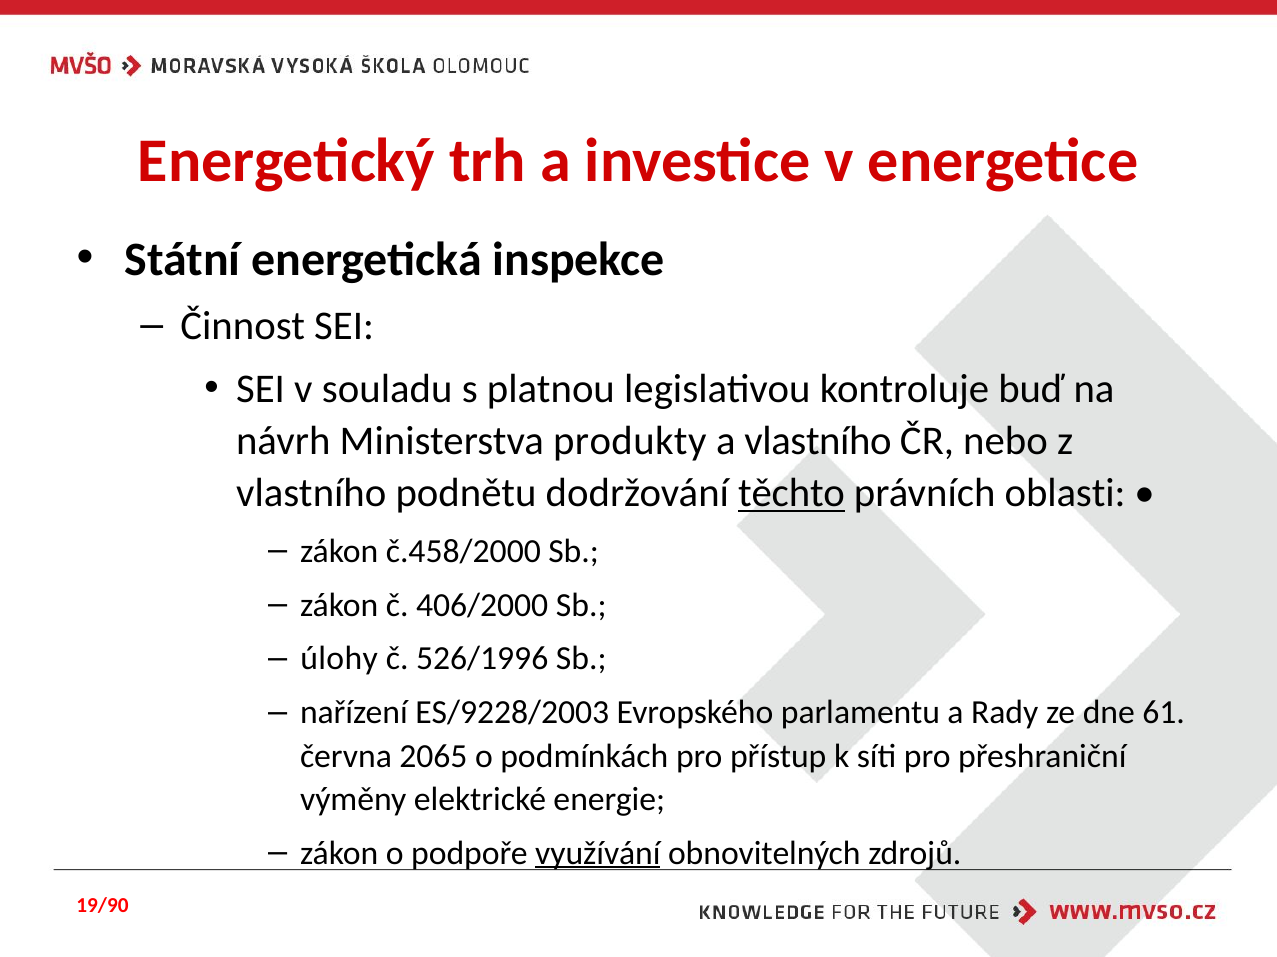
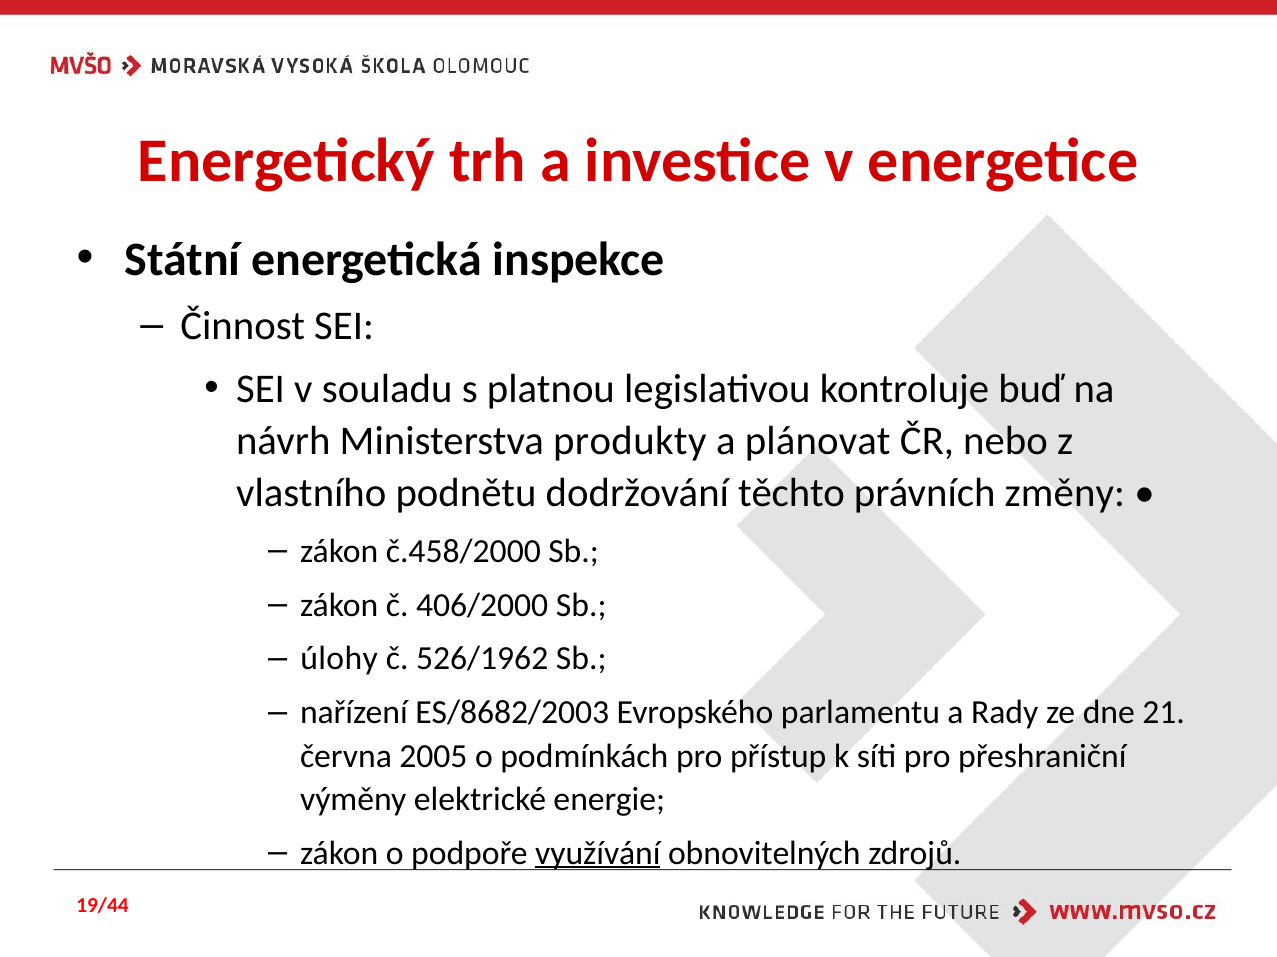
a vlastního: vlastního -> plánovat
těchto underline: present -> none
oblasti: oblasti -> změny
526/1996: 526/1996 -> 526/1962
ES/9228/2003: ES/9228/2003 -> ES/8682/2003
61: 61 -> 21
2065: 2065 -> 2005
19/90: 19/90 -> 19/44
